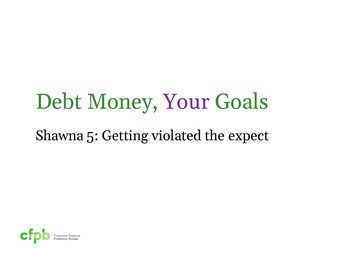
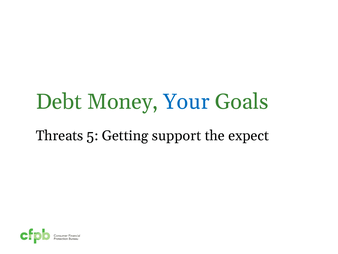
Your colour: purple -> blue
Shawna: Shawna -> Threats
violated: violated -> support
